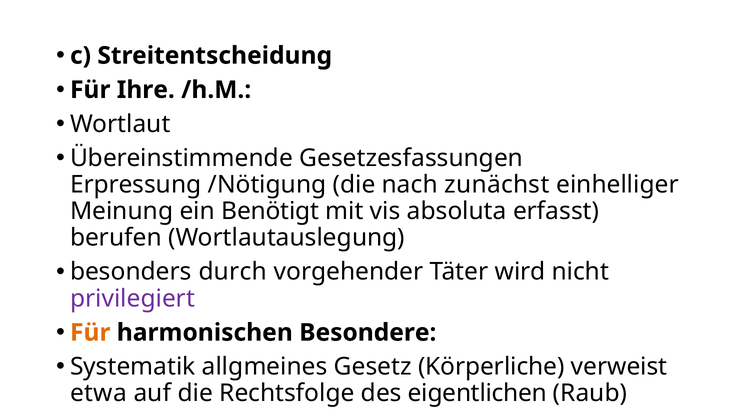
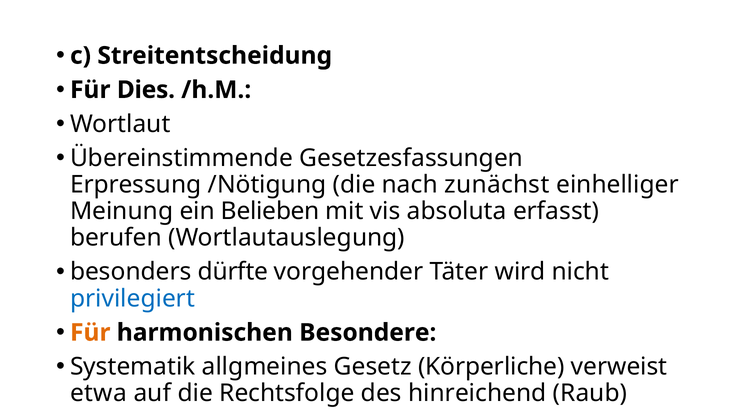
Ihre: Ihre -> Dies
Benötigt: Benötigt -> Belieben
durch: durch -> dürfte
privilegiert colour: purple -> blue
eigentlichen: eigentlichen -> hinreichend
